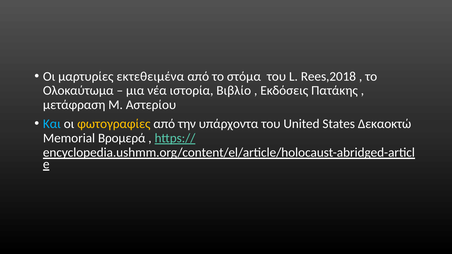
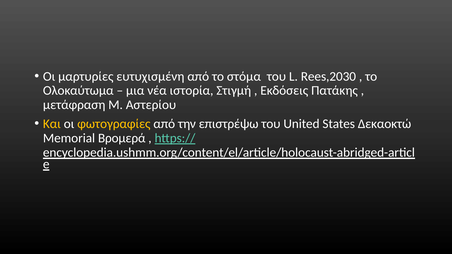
εκτεθειμένα: εκτεθειμένα -> ευτυχισμένη
Rees,2018: Rees,2018 -> Rees,2030
Βιβλίο: Βιβλίο -> Στιγμή
Και colour: light blue -> yellow
υπάρχοντα: υπάρχοντα -> επιστρέψω
